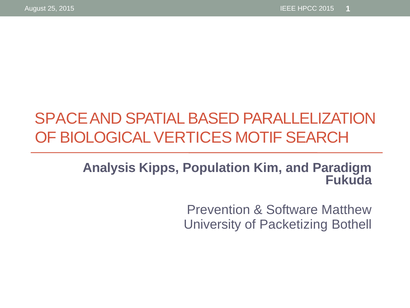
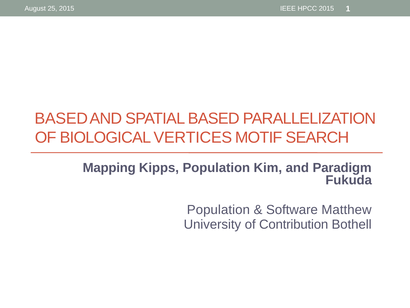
SPACE at (61, 118): SPACE -> BASED
Analysis: Analysis -> Mapping
Prevention at (218, 210): Prevention -> Population
Packetizing: Packetizing -> Contribution
